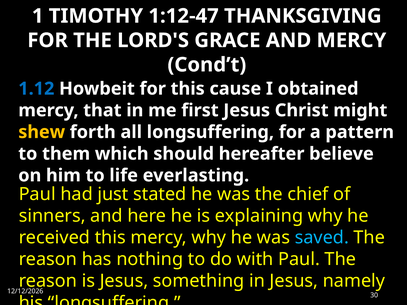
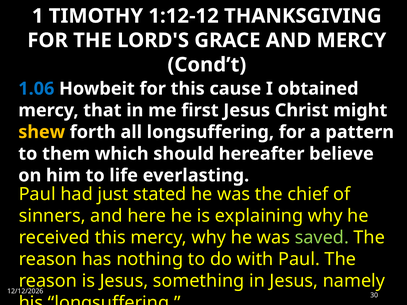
1:12-47: 1:12-47 -> 1:12-12
1.12: 1.12 -> 1.06
saved colour: light blue -> light green
